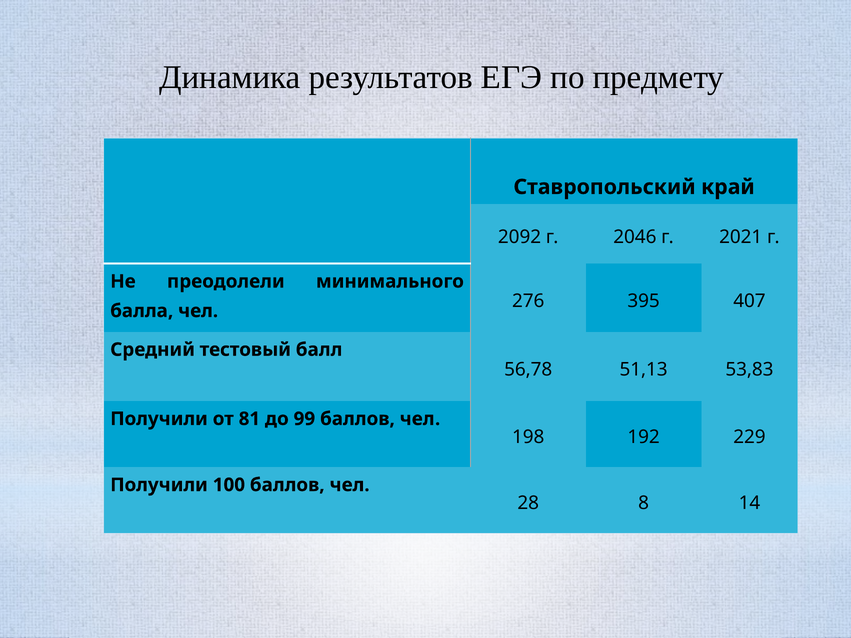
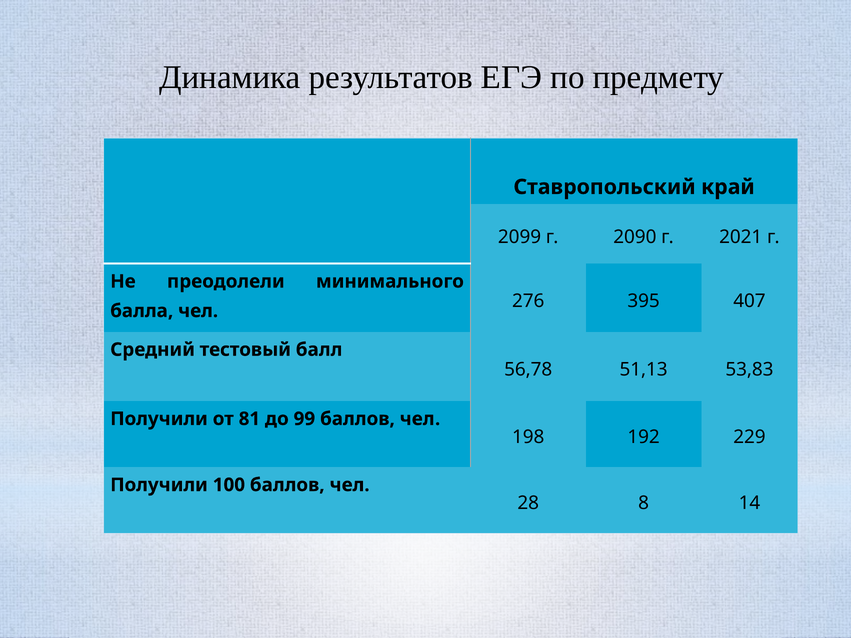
2092: 2092 -> 2099
2046: 2046 -> 2090
